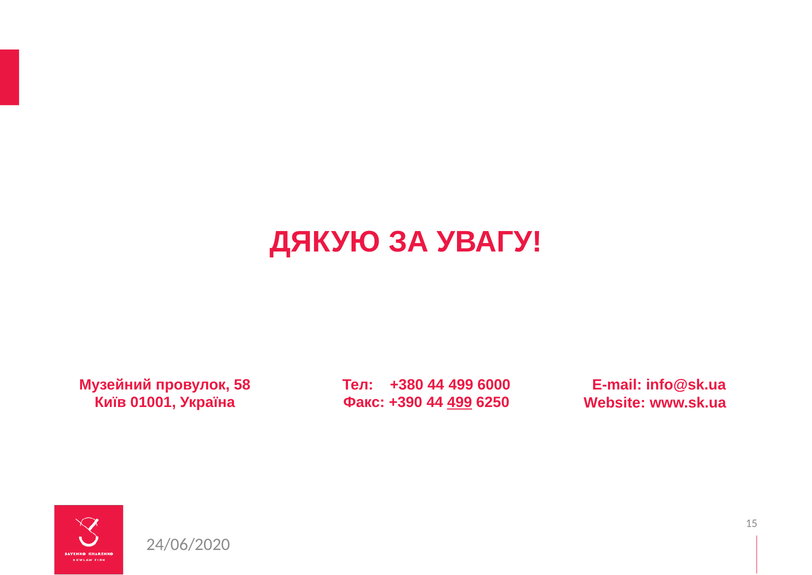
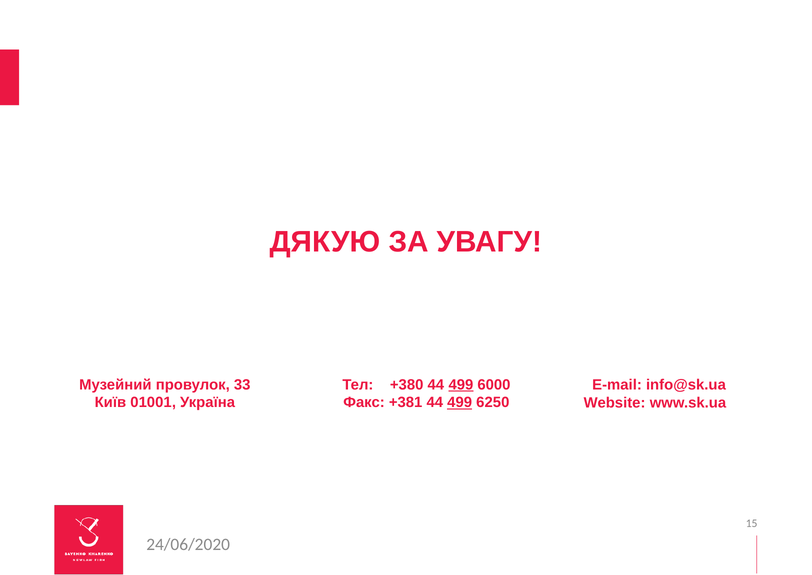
58: 58 -> 33
499 at (461, 384) underline: none -> present
+390: +390 -> +381
